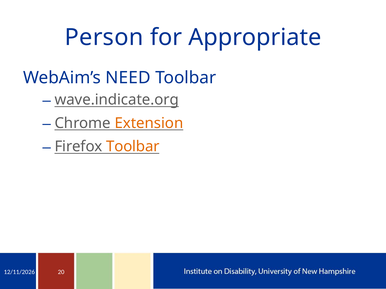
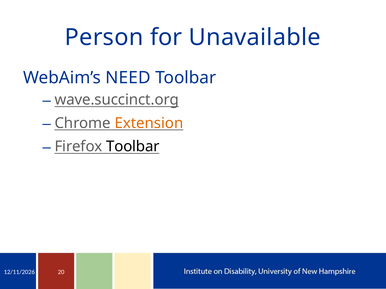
Appropriate: Appropriate -> Unavailable
wave.indicate.org: wave.indicate.org -> wave.succinct.org
Toolbar at (133, 147) colour: orange -> black
